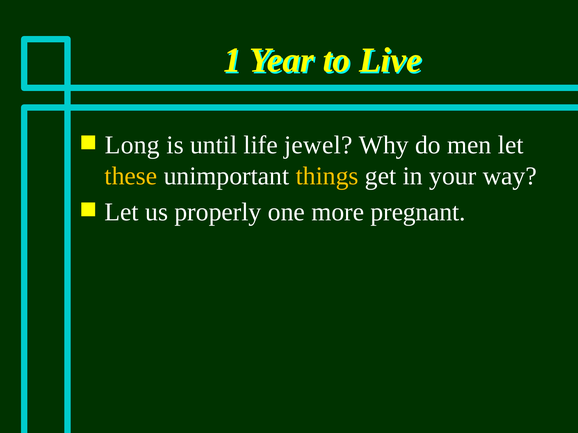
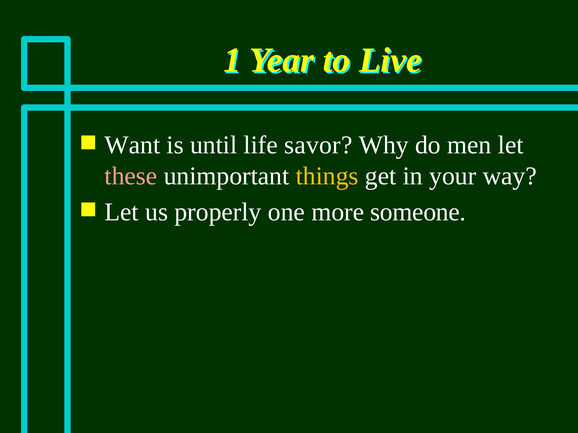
Long: Long -> Want
jewel: jewel -> savor
these colour: yellow -> pink
pregnant: pregnant -> someone
